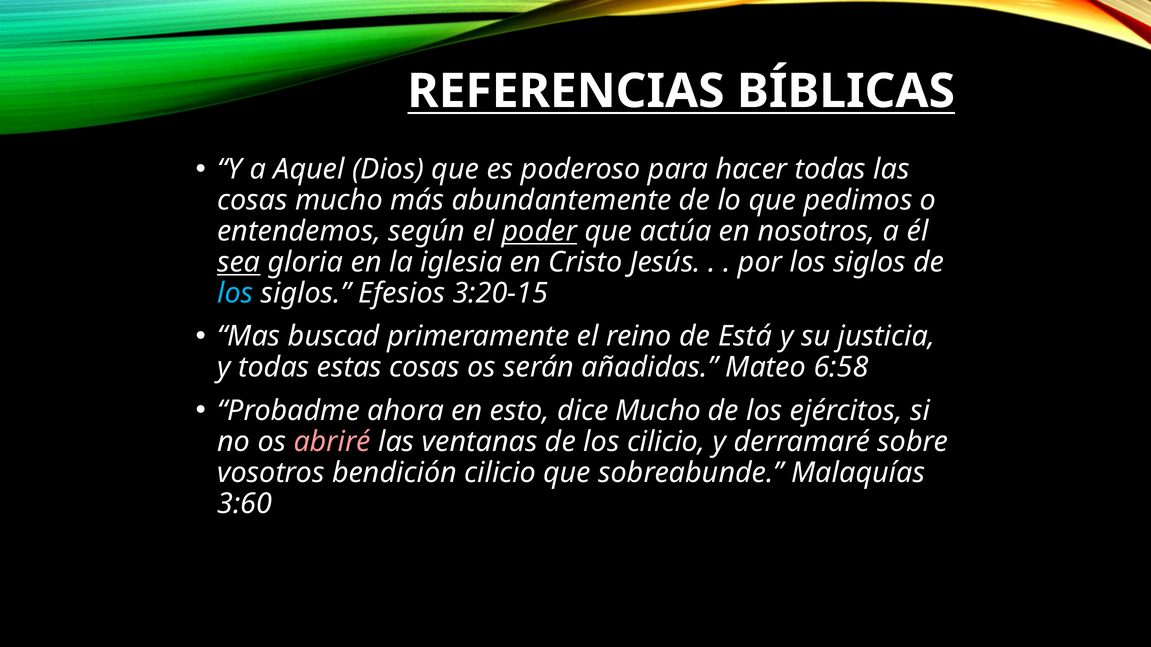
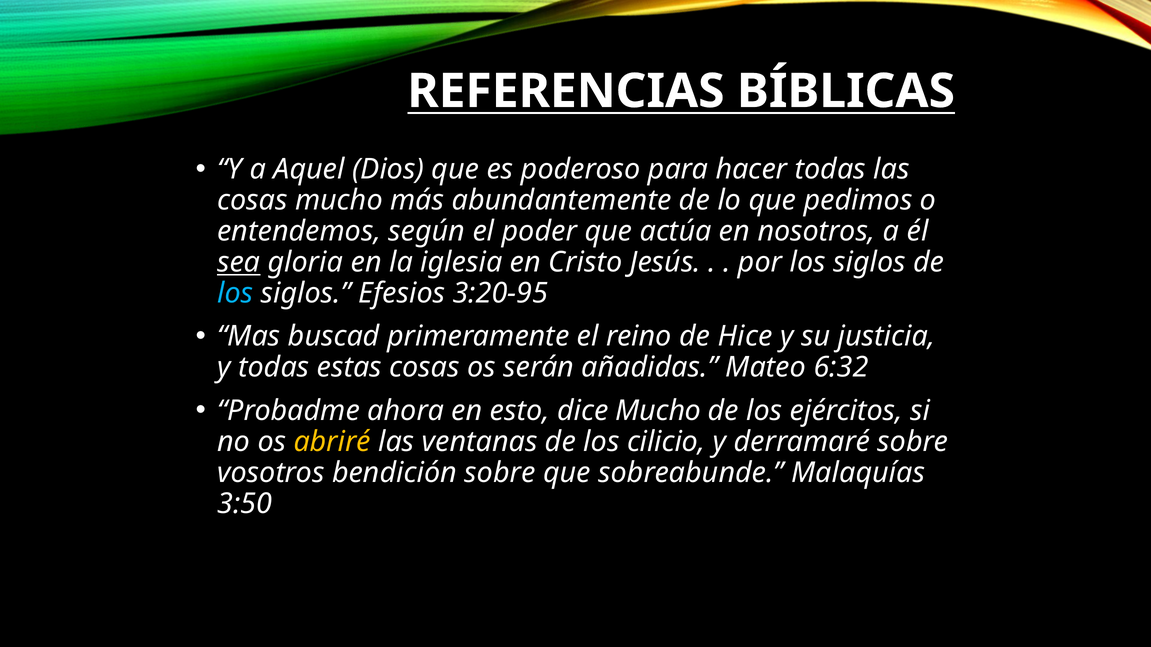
poder underline: present -> none
3:20-15: 3:20-15 -> 3:20-95
Está: Está -> Hice
6:58: 6:58 -> 6:32
abriré colour: pink -> yellow
bendición cilicio: cilicio -> sobre
3:60: 3:60 -> 3:50
